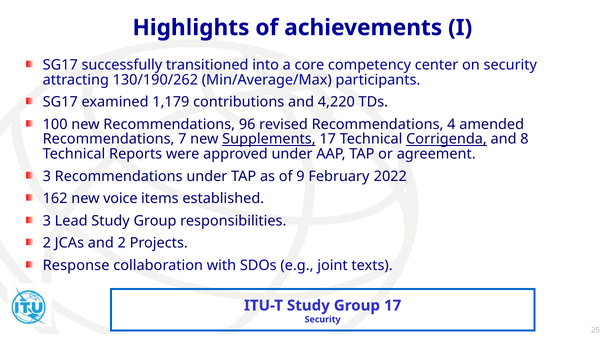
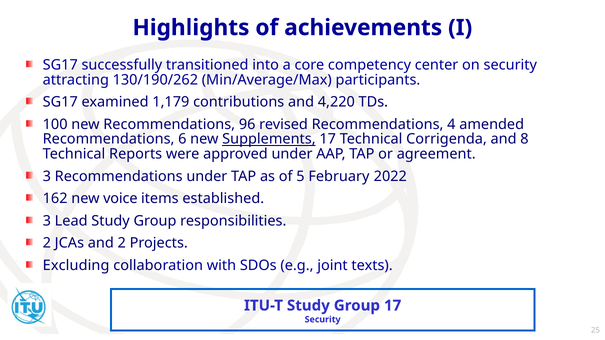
7: 7 -> 6
Corrigenda underline: present -> none
9: 9 -> 5
Response: Response -> Excluding
